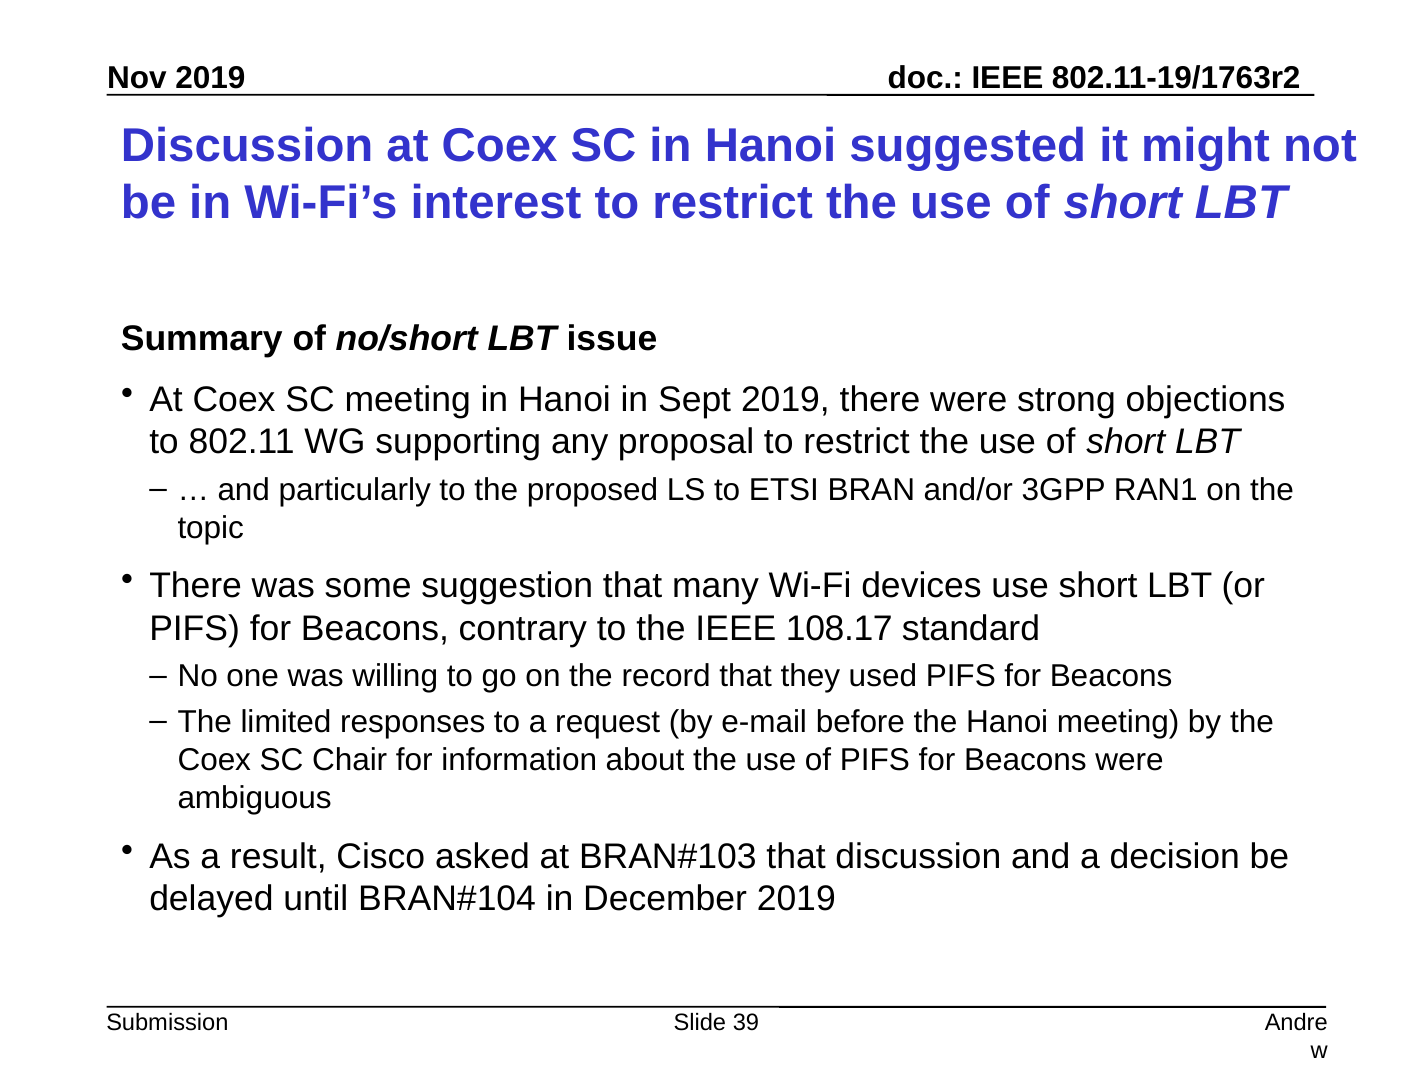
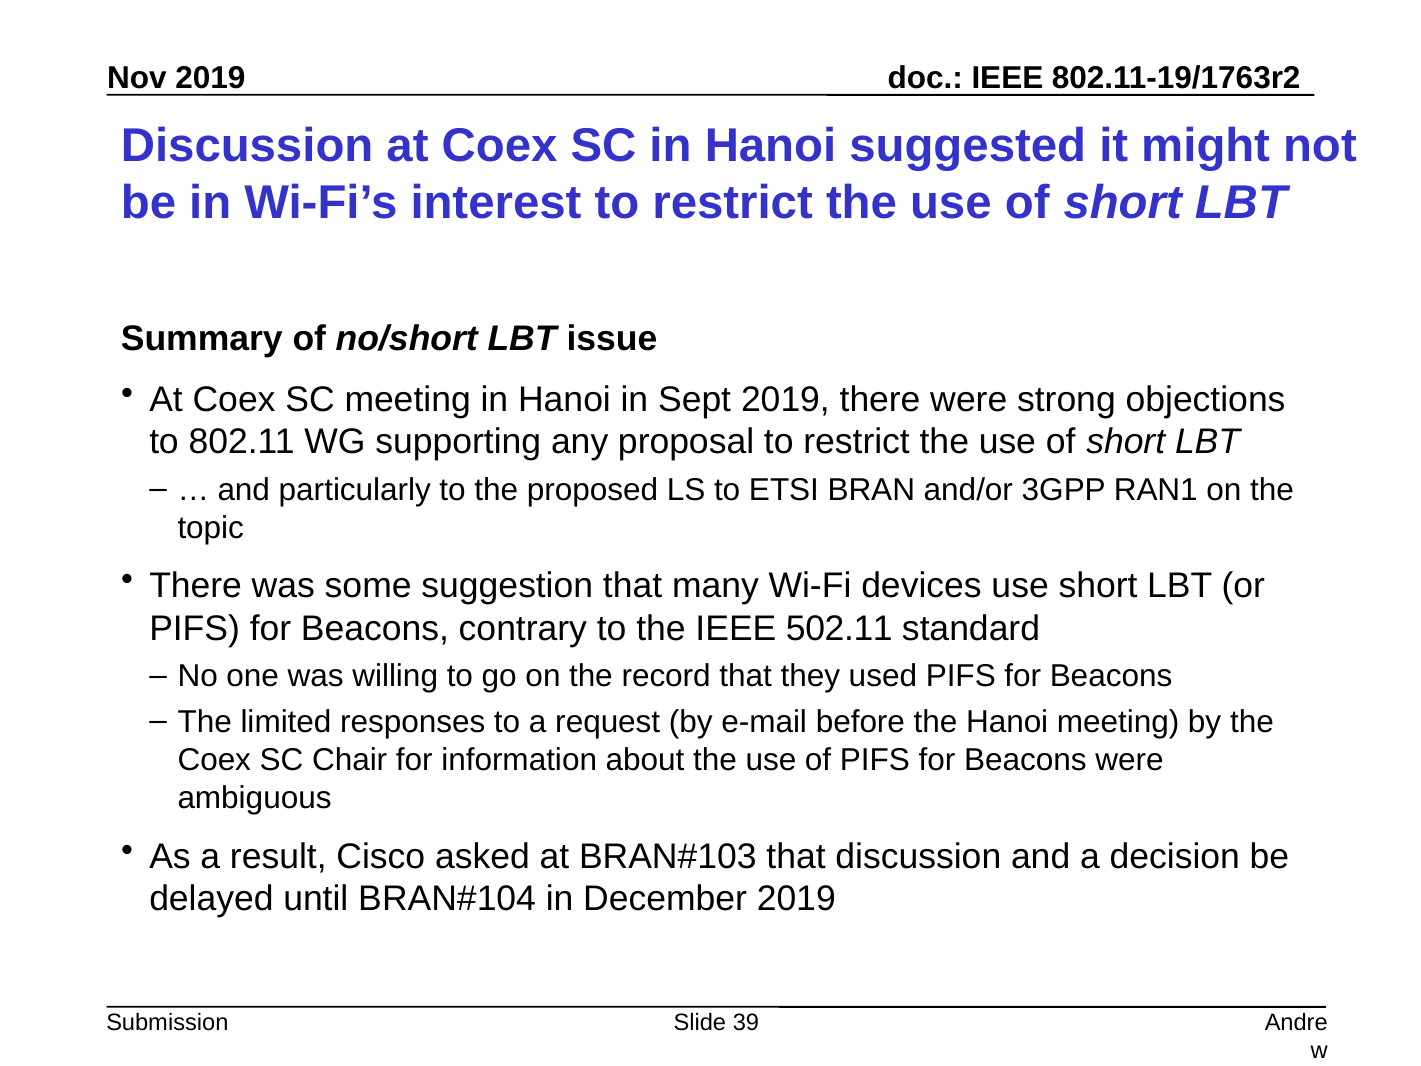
108.17: 108.17 -> 502.11
